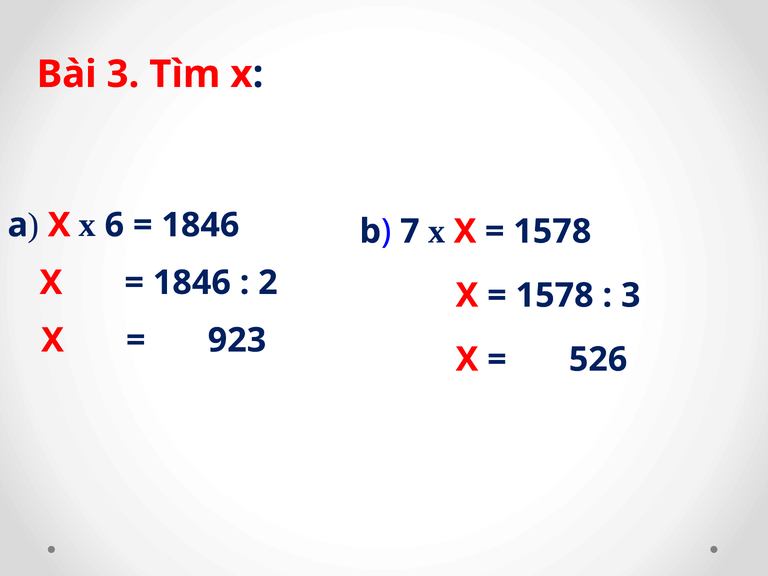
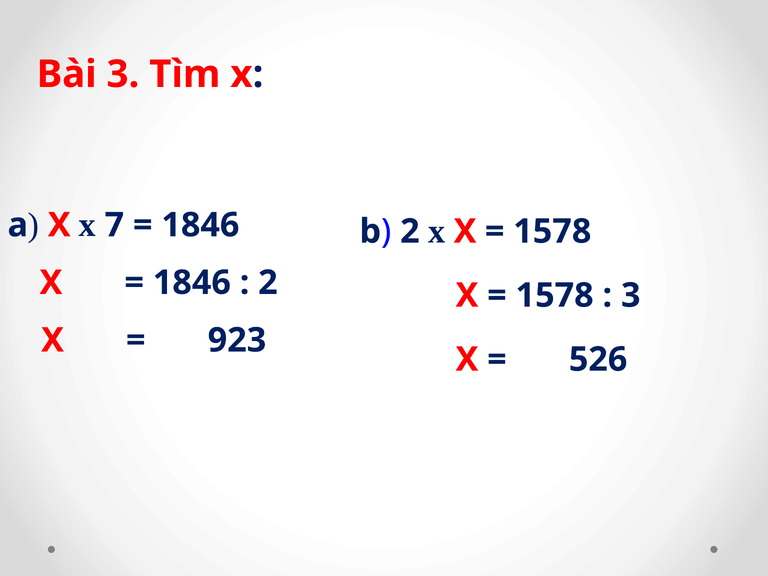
6: 6 -> 7
7 at (410, 231): 7 -> 2
